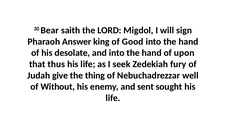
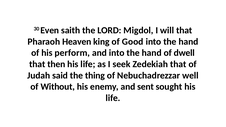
Bear: Bear -> Even
will sign: sign -> that
Answer: Answer -> Heaven
desolate: desolate -> perform
upon: upon -> dwell
thus: thus -> then
Zedekiah fury: fury -> that
give: give -> said
